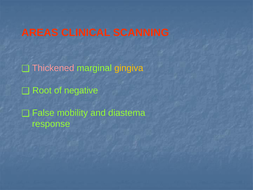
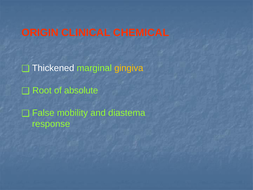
AREAS: AREAS -> ORIGIN
SCANNING: SCANNING -> CHEMICAL
Thickened colour: pink -> white
negative: negative -> absolute
